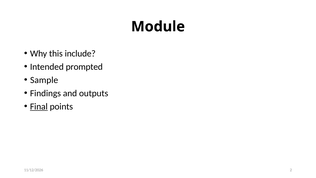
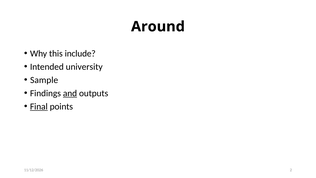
Module: Module -> Around
prompted: prompted -> university
and underline: none -> present
